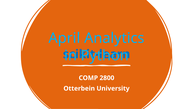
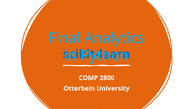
April: April -> Final
